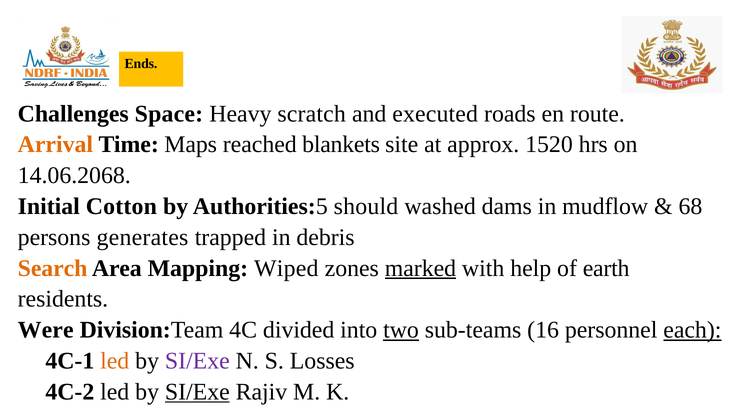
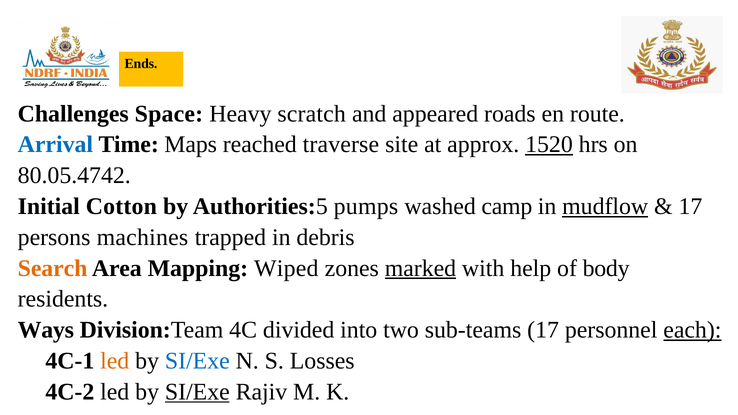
executed: executed -> appeared
Arrival colour: orange -> blue
blankets: blankets -> traverse
1520 underline: none -> present
14.06.2068: 14.06.2068 -> 80.05.4742
should: should -> pumps
dams: dams -> camp
mudflow underline: none -> present
68 at (690, 206): 68 -> 17
generates: generates -> machines
earth: earth -> body
Were: Were -> Ways
two underline: present -> none
sub-teams 16: 16 -> 17
SI/Exe at (197, 361) colour: purple -> blue
